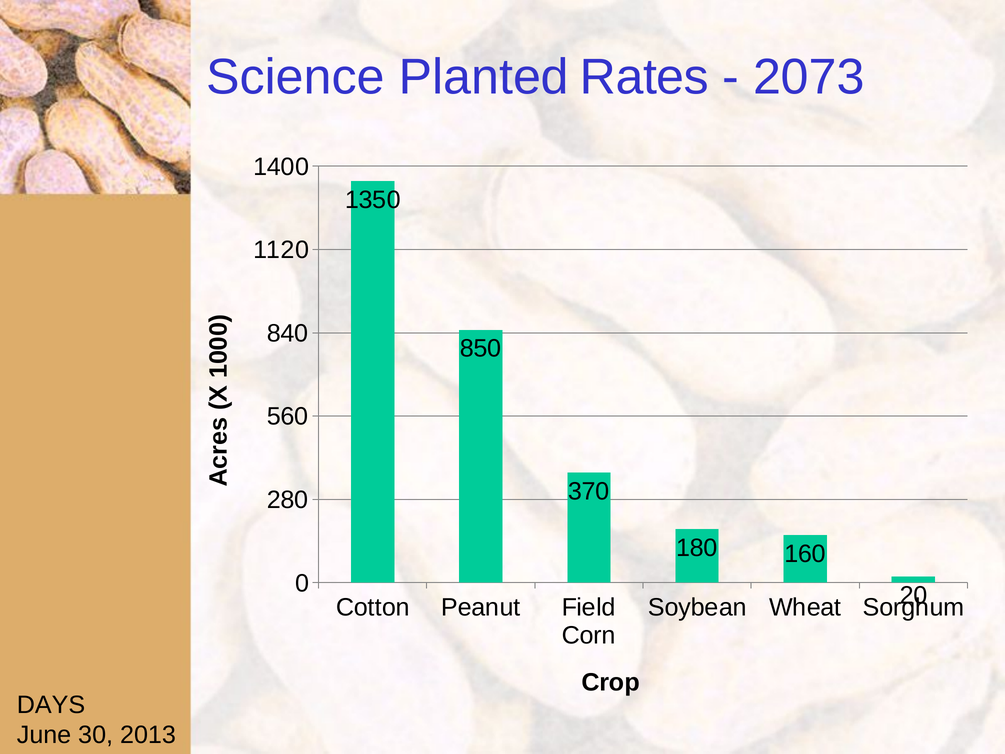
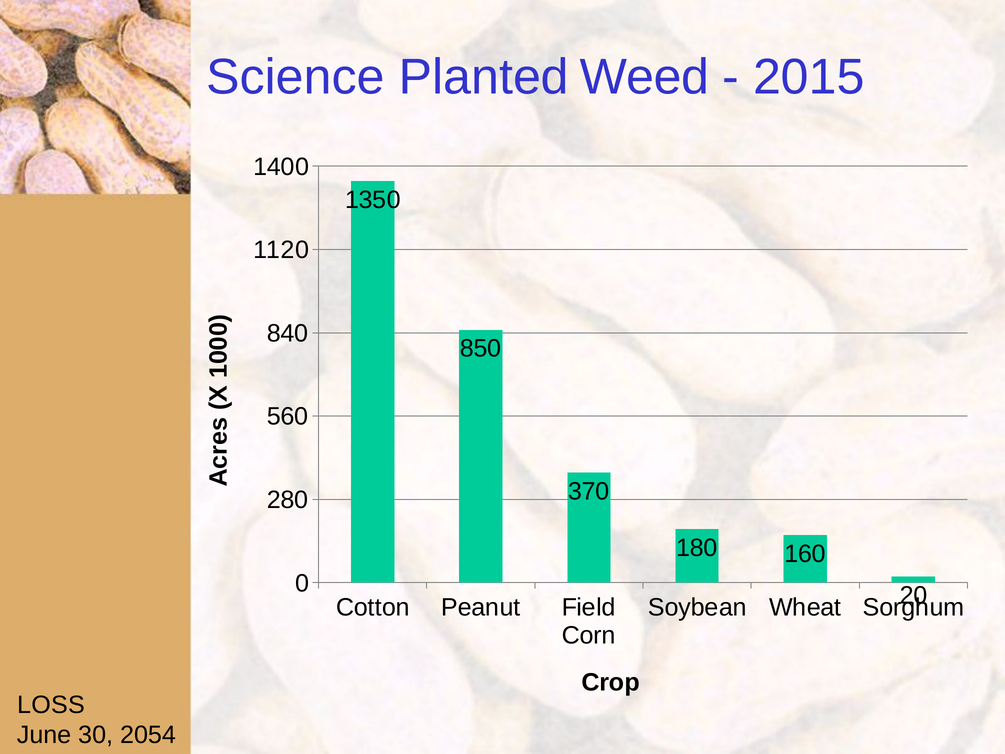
Rates: Rates -> Weed
2073: 2073 -> 2015
DAYS: DAYS -> LOSS
2013: 2013 -> 2054
